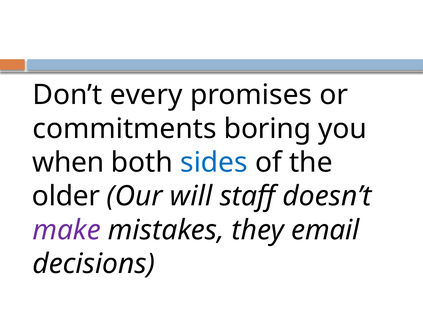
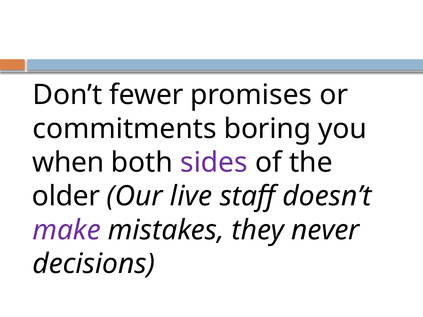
every: every -> fewer
sides colour: blue -> purple
will: will -> live
email: email -> never
